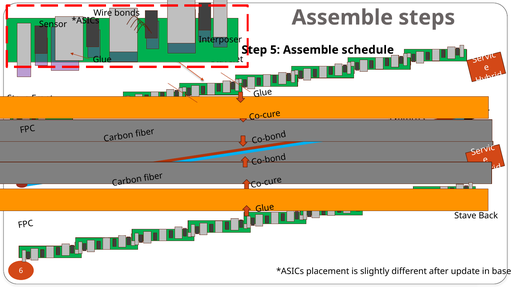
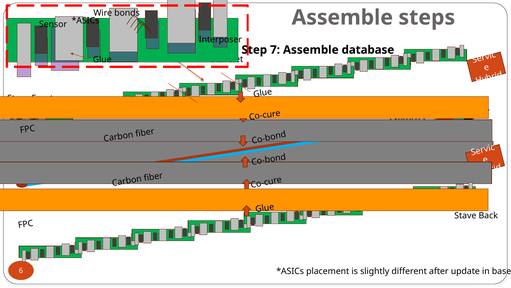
5: 5 -> 7
schedule: schedule -> database
